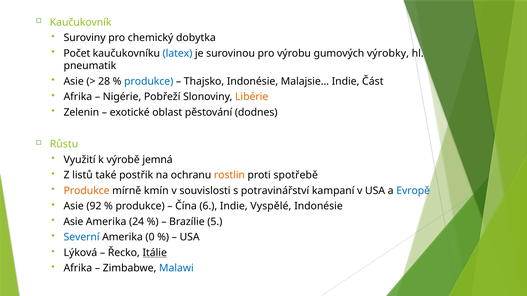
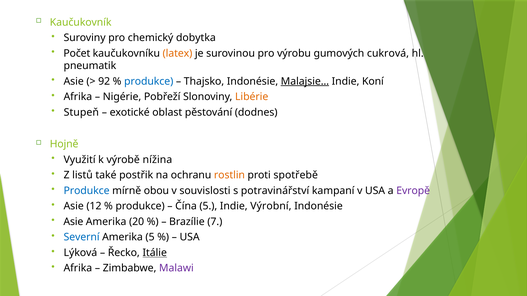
latex colour: blue -> orange
výrobky: výrobky -> cukrová
28: 28 -> 92
Malajsie… underline: none -> present
Část: Část -> Koní
Zelenin: Zelenin -> Stupeň
Růstu: Růstu -> Hojně
jemná: jemná -> nížina
Produkce at (87, 191) colour: orange -> blue
kmín: kmín -> obou
Evropě colour: blue -> purple
92: 92 -> 12
Čína 6: 6 -> 5
Vyspělé: Vyspělé -> Výrobní
24: 24 -> 20
5: 5 -> 7
Amerika 0: 0 -> 5
Malawi colour: blue -> purple
